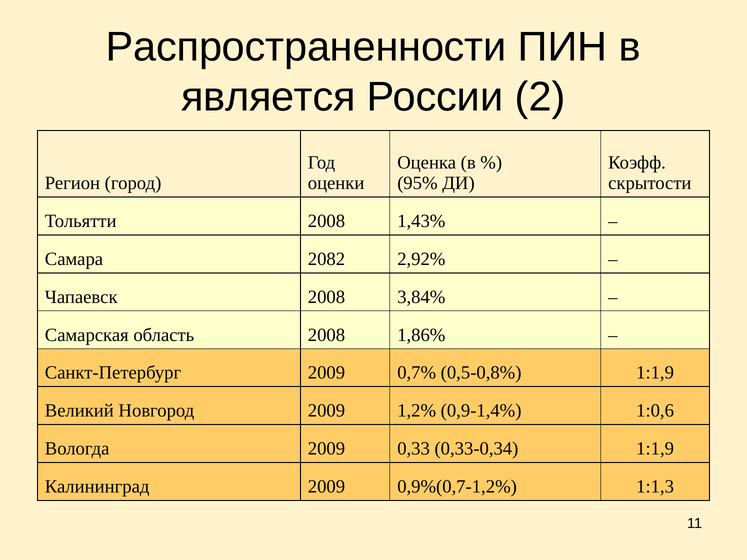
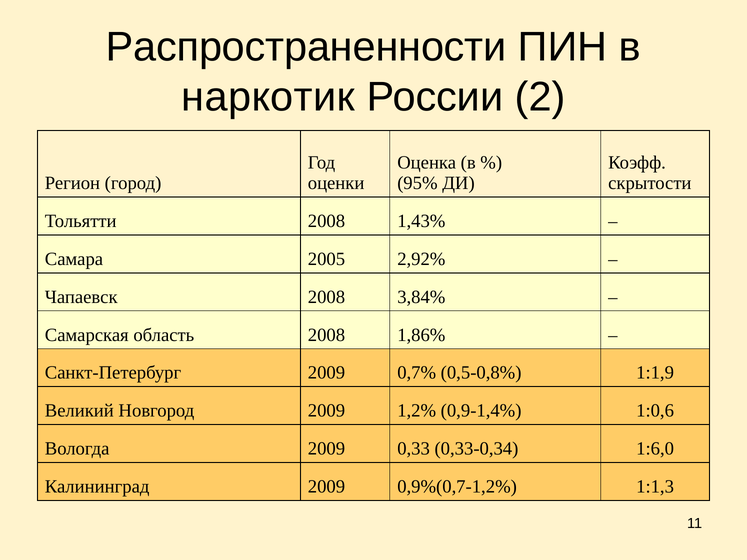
является: является -> наркотик
2082: 2082 -> 2005
0,33-0,34 1:1,9: 1:1,9 -> 1:6,0
